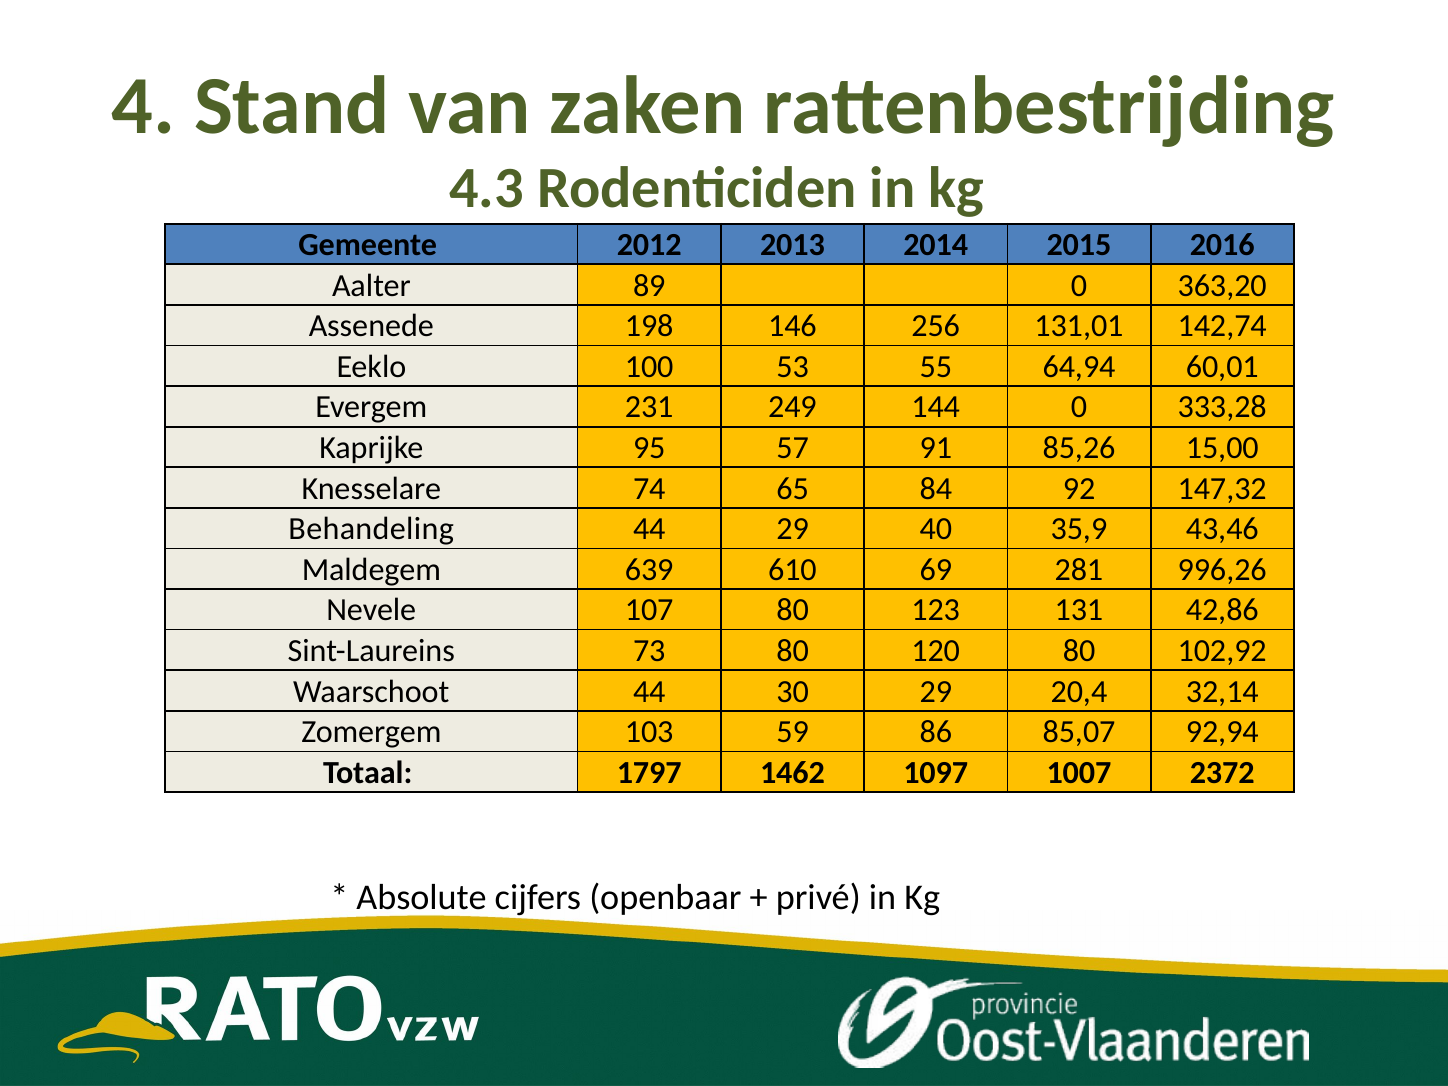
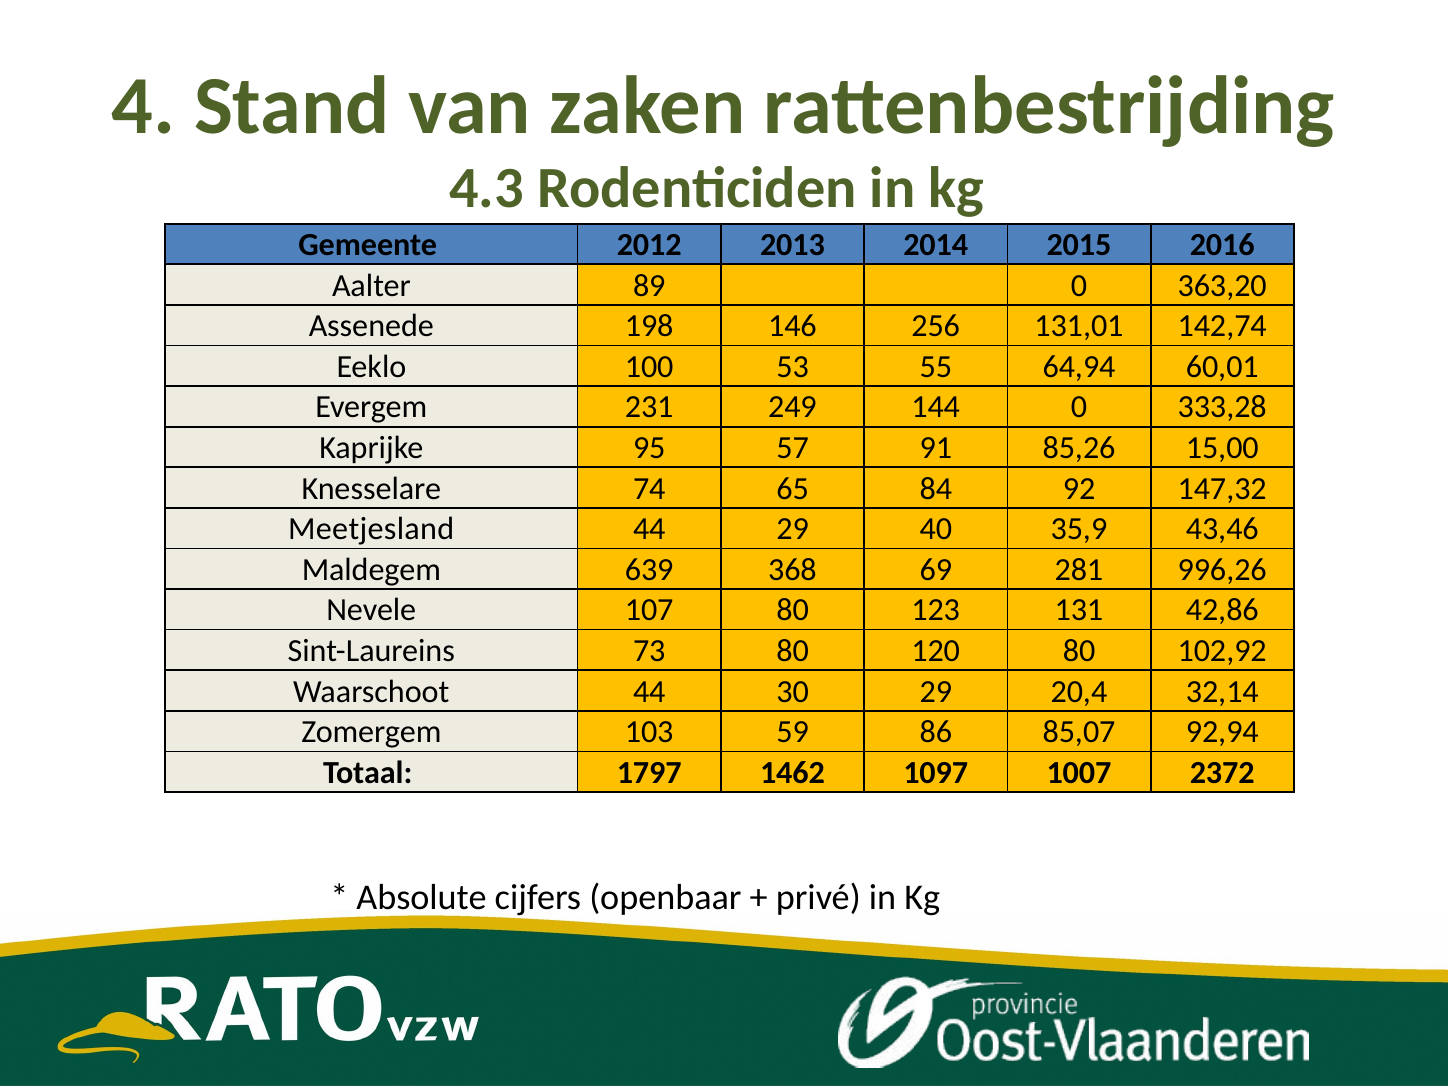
Behandeling: Behandeling -> Meetjesland
610: 610 -> 368
